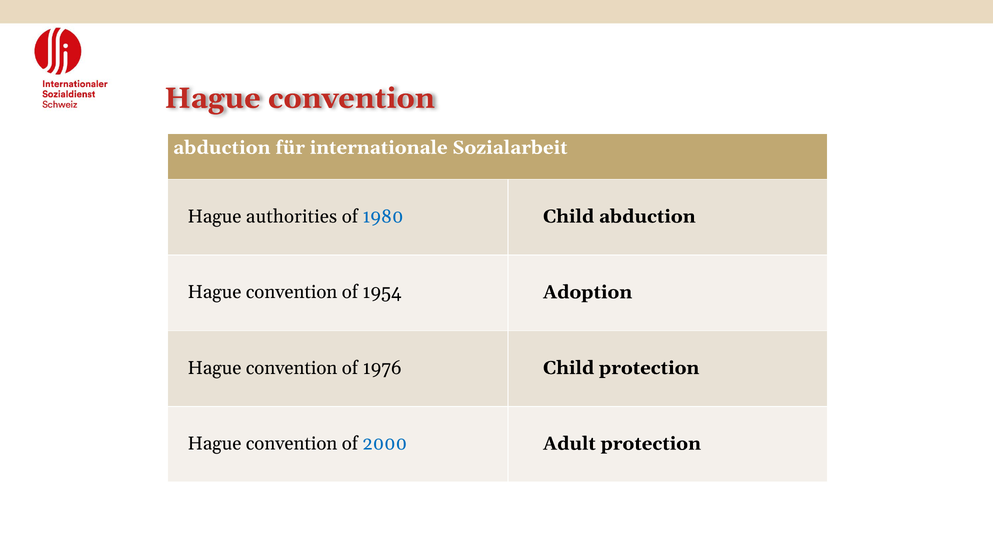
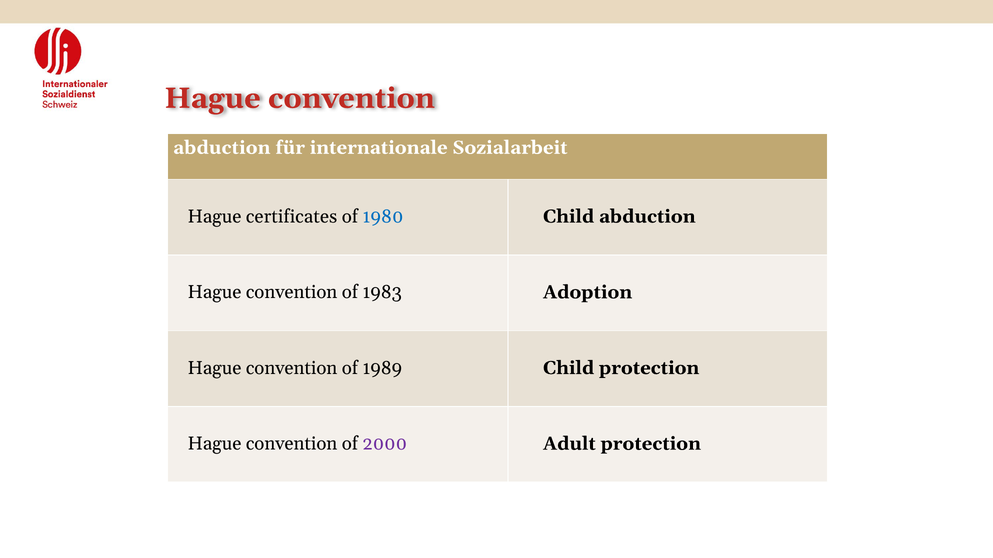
authorities: authorities -> certificates
1954: 1954 -> 1983
1976: 1976 -> 1989
2000 colour: blue -> purple
